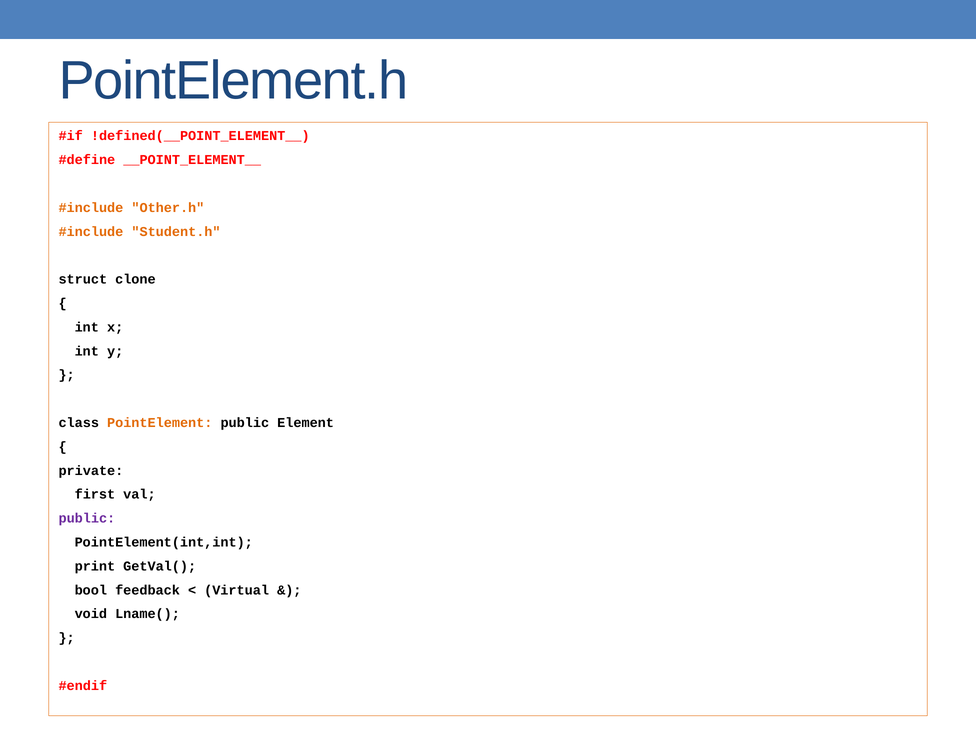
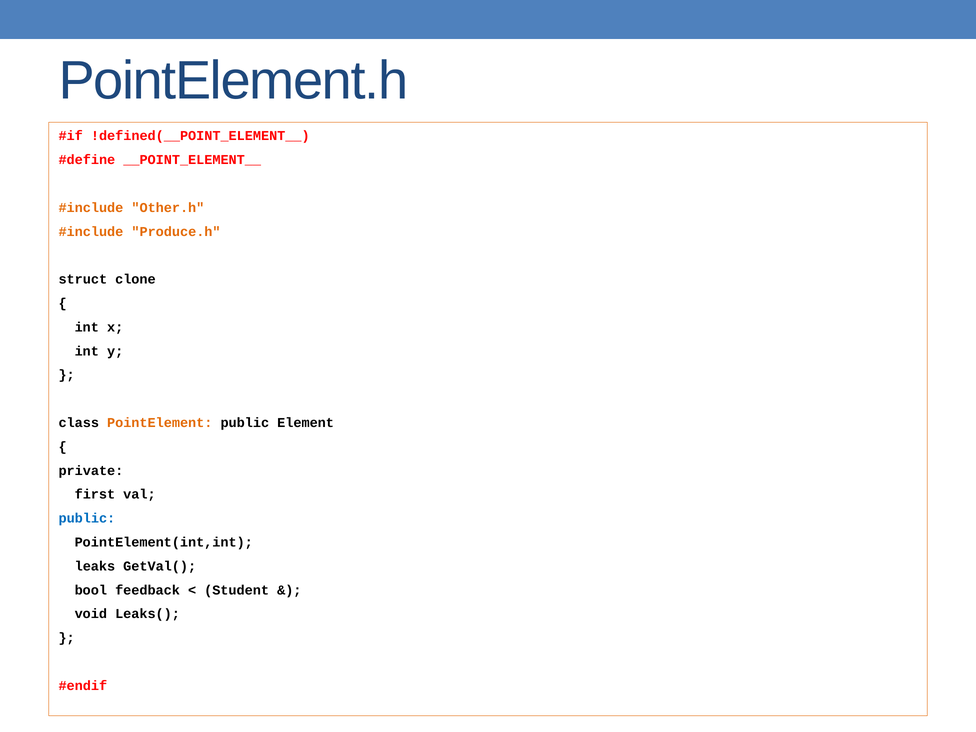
Student.h: Student.h -> Produce.h
public at (87, 518) colour: purple -> blue
print: print -> leaks
Virtual: Virtual -> Student
Lname(: Lname( -> Leaks(
